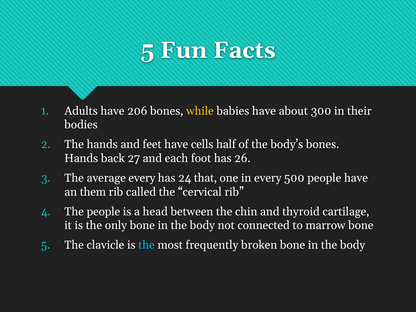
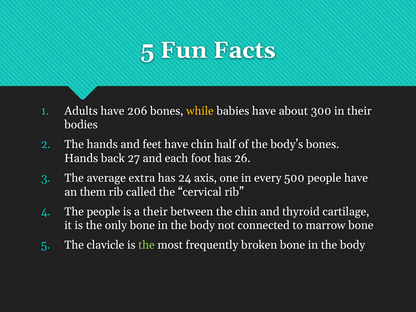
have cells: cells -> chin
average every: every -> extra
that: that -> axis
a head: head -> their
the at (147, 245) colour: light blue -> light green
